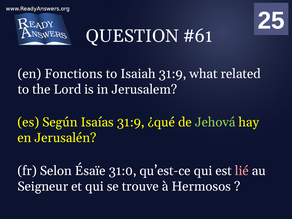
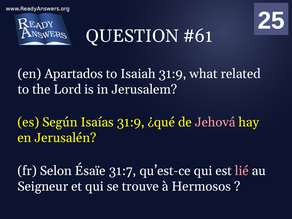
Fonctions: Fonctions -> Apartados
Jehová colour: light green -> pink
31:0: 31:0 -> 31:7
